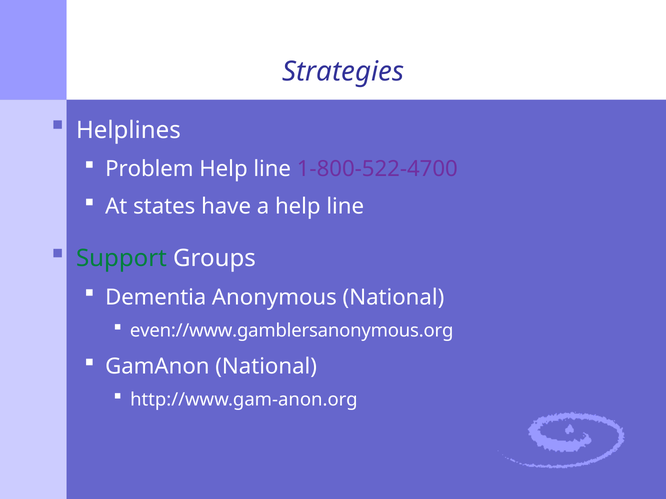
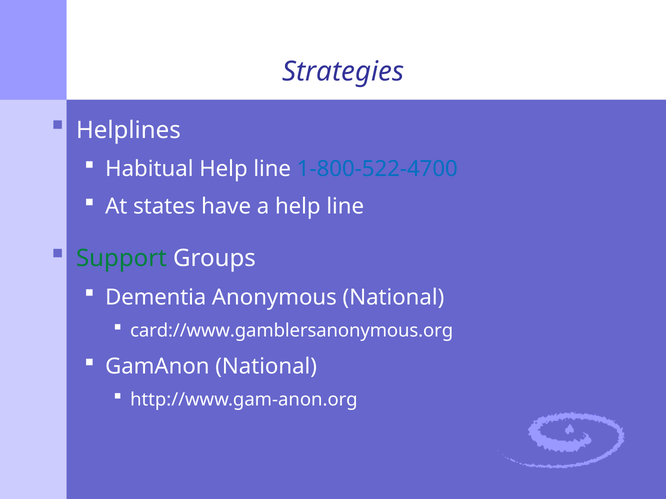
Problem: Problem -> Habitual
1-800-522-4700 colour: purple -> blue
even://www.gamblersanonymous.org: even://www.gamblersanonymous.org -> card://www.gamblersanonymous.org
